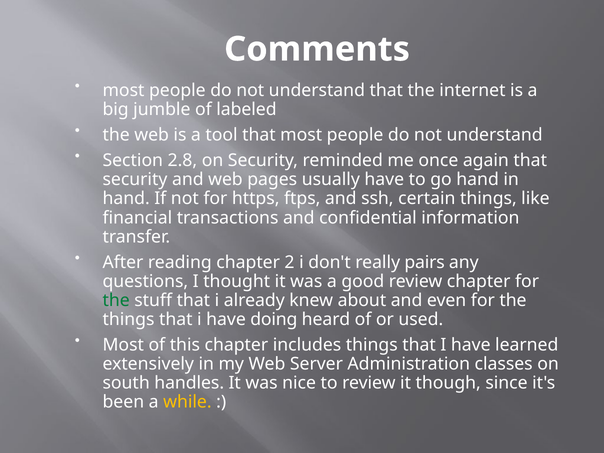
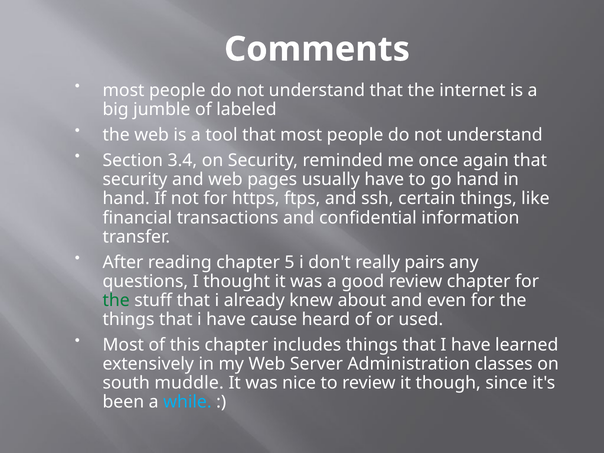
2.8: 2.8 -> 3.4
2: 2 -> 5
doing: doing -> cause
handles: handles -> muddle
while colour: yellow -> light blue
